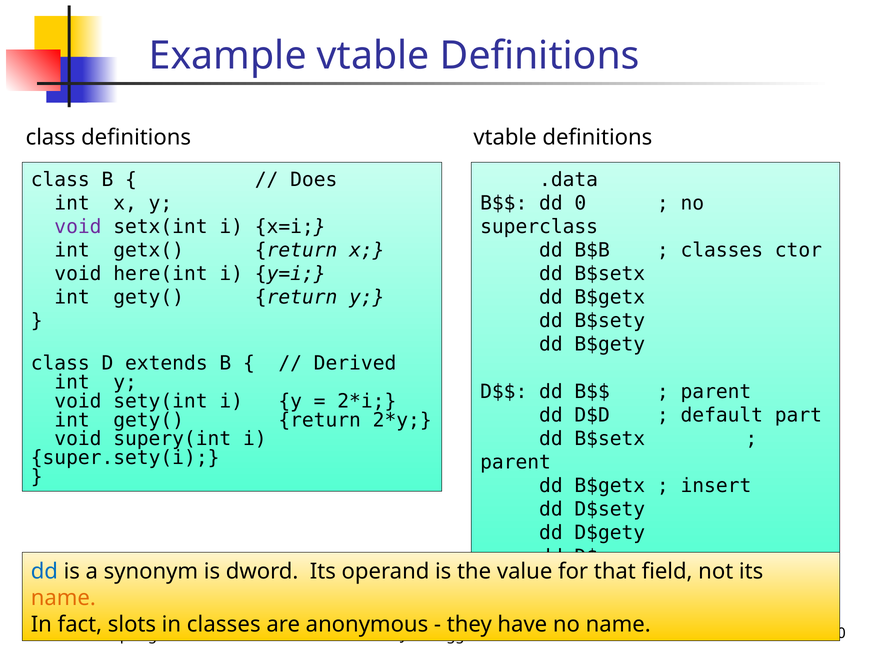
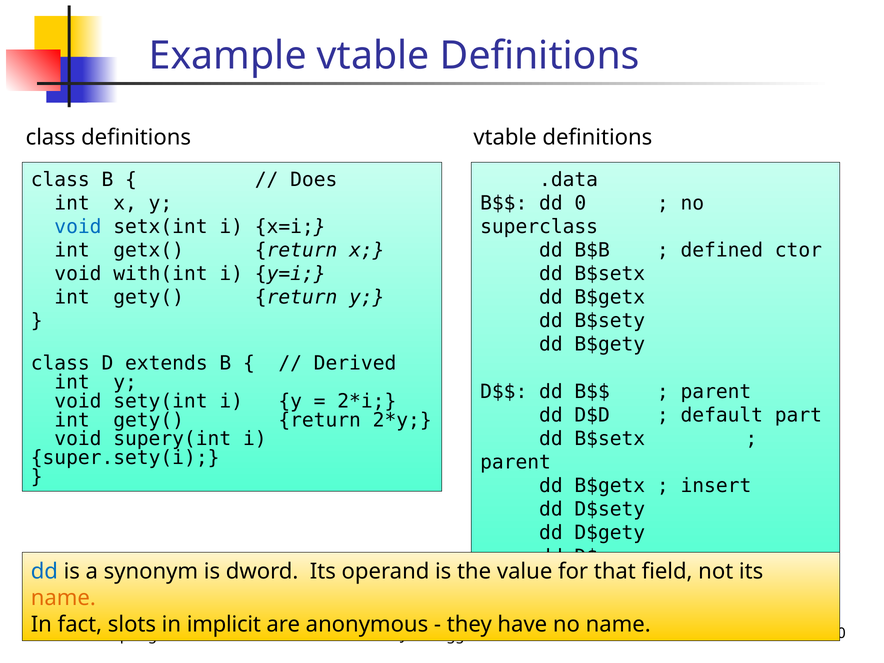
void at (78, 227) colour: purple -> blue
classes at (722, 250): classes -> defined
here(int: here(int -> with(int
classes at (224, 625): classes -> implicit
